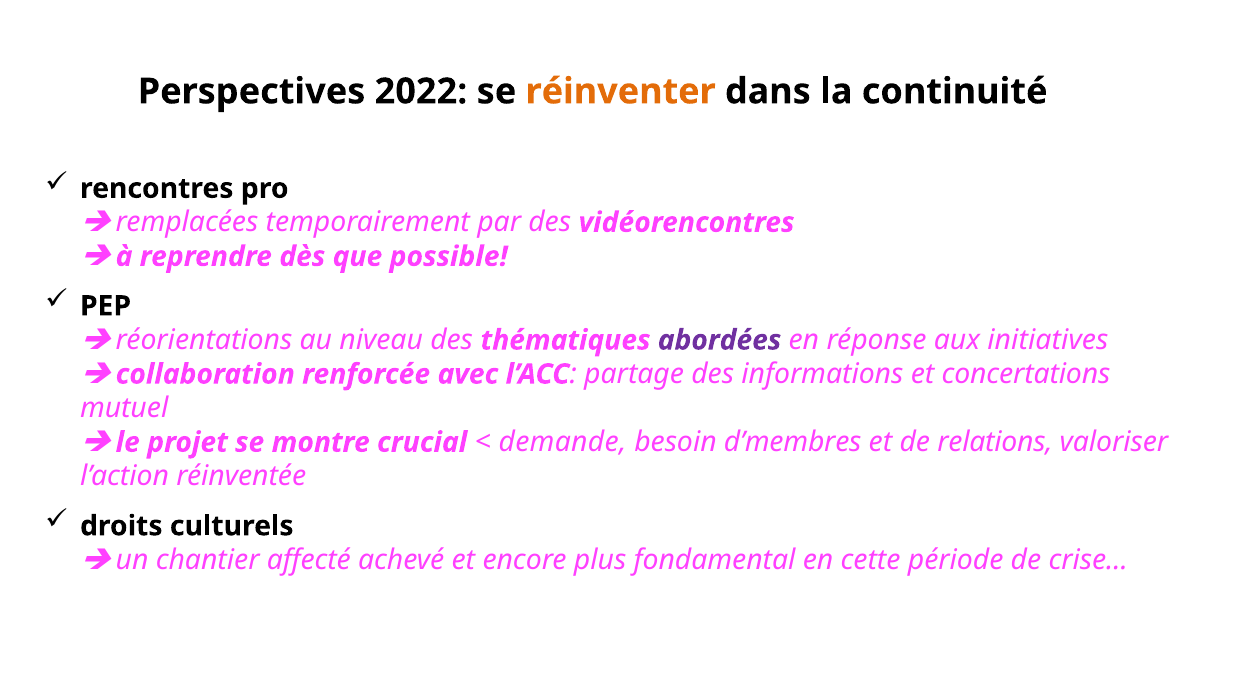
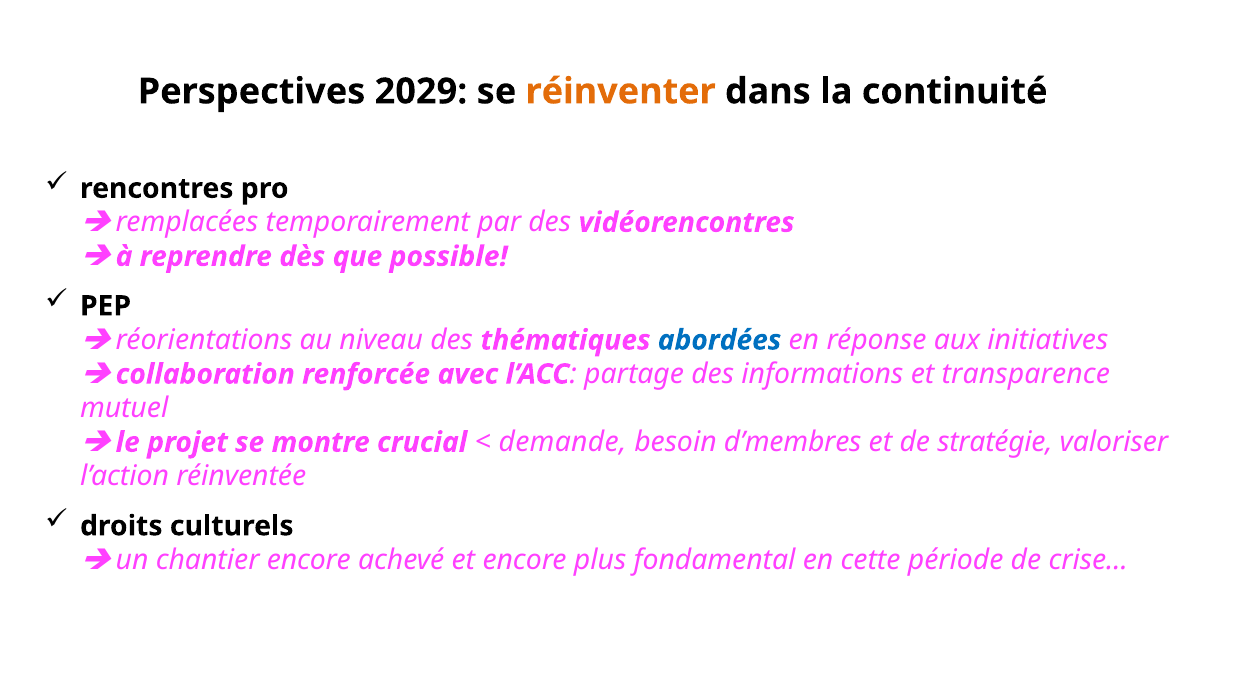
2022: 2022 -> 2029
abordées colour: purple -> blue
concertations: concertations -> transparence
relations: relations -> stratégie
chantier affecté: affecté -> encore
